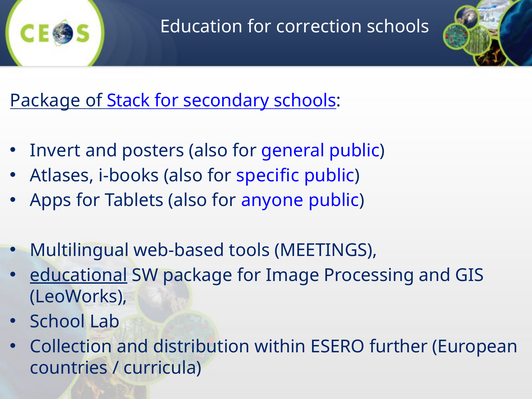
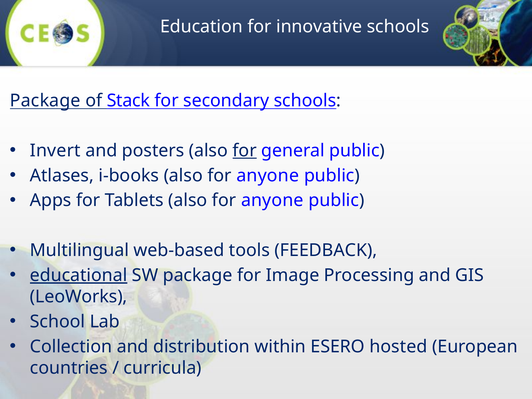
correction: correction -> innovative
for at (245, 151) underline: none -> present
i-books also for specific: specific -> anyone
MEETINGS: MEETINGS -> FEEDBACK
further: further -> hosted
